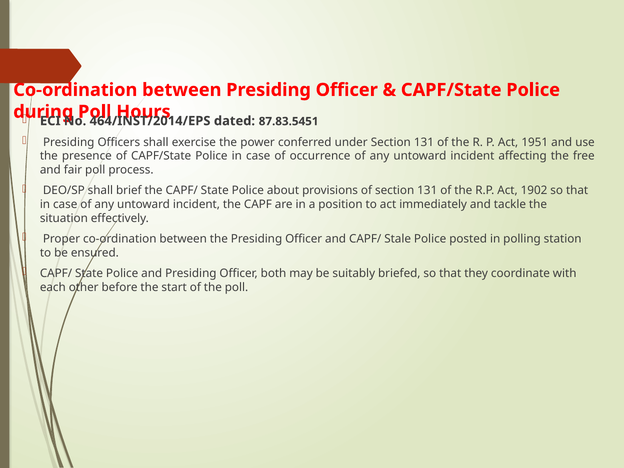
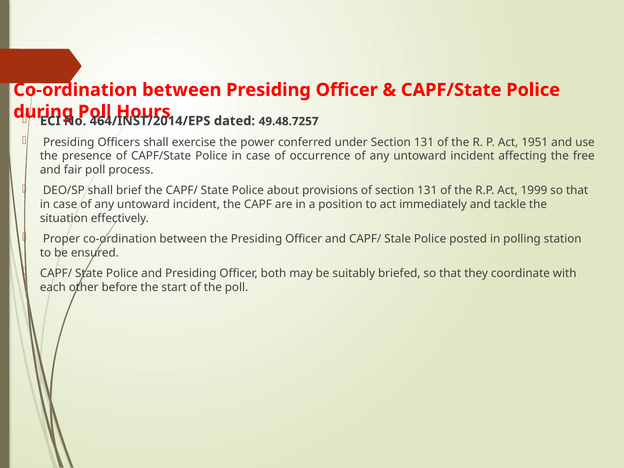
87.83.5451: 87.83.5451 -> 49.48.7257
1902: 1902 -> 1999
